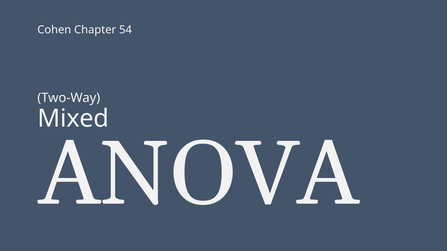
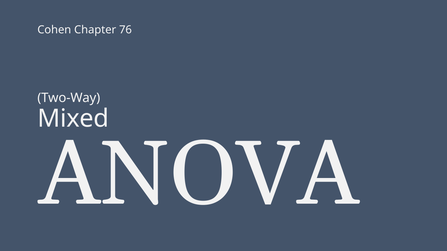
54: 54 -> 76
